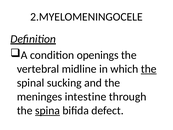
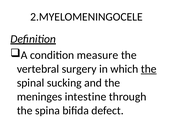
openings: openings -> measure
midline: midline -> surgery
spina underline: present -> none
